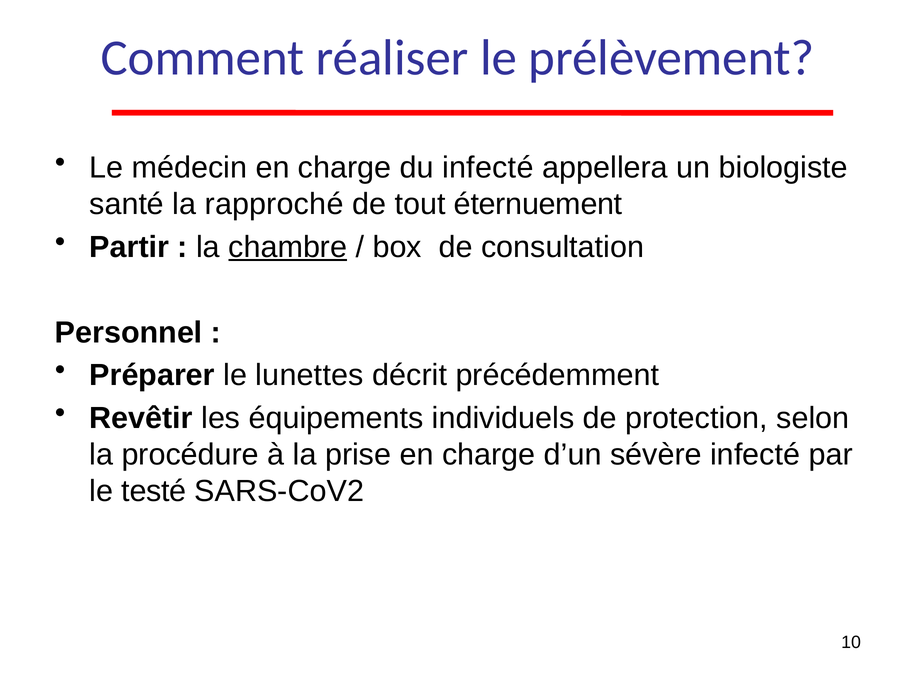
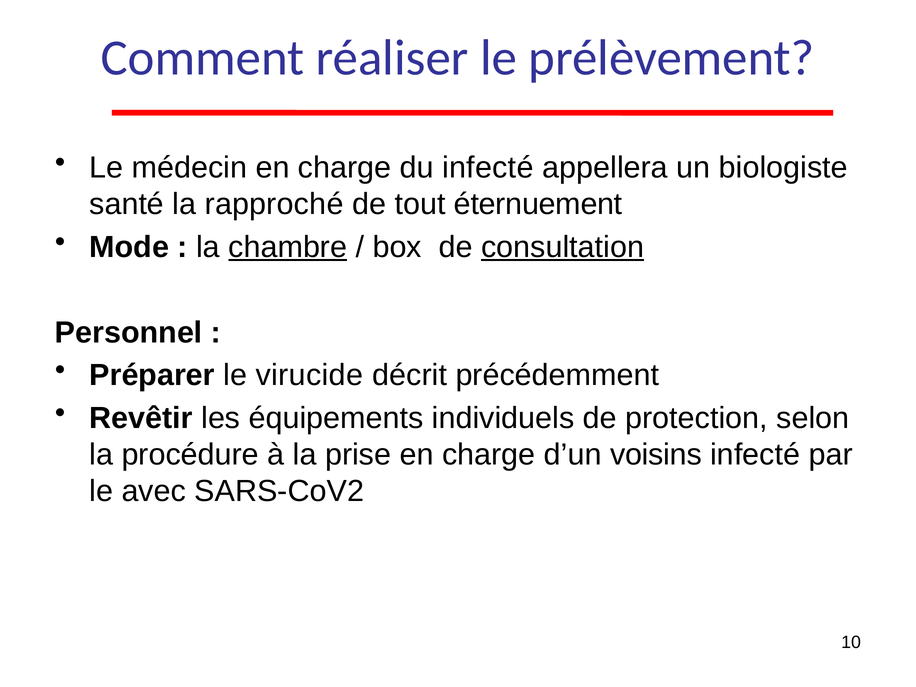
Partir: Partir -> Mode
consultation underline: none -> present
lunettes: lunettes -> virucide
sévère: sévère -> voisins
testé: testé -> avec
